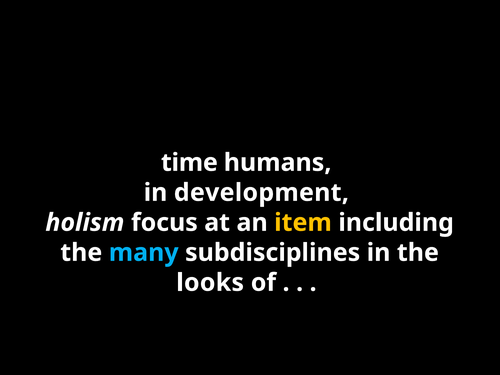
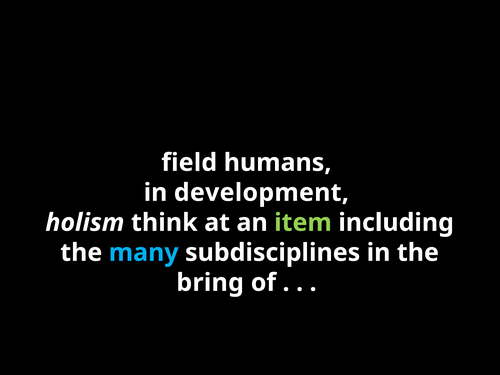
time: time -> field
focus: focus -> think
item colour: yellow -> light green
looks: looks -> bring
